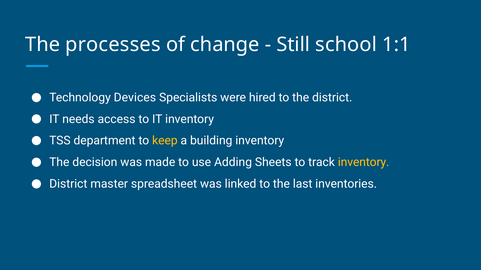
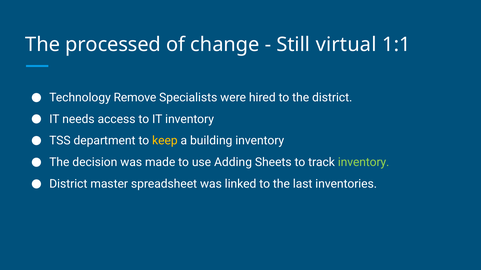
processes: processes -> processed
school: school -> virtual
Devices: Devices -> Remove
inventory at (364, 163) colour: yellow -> light green
